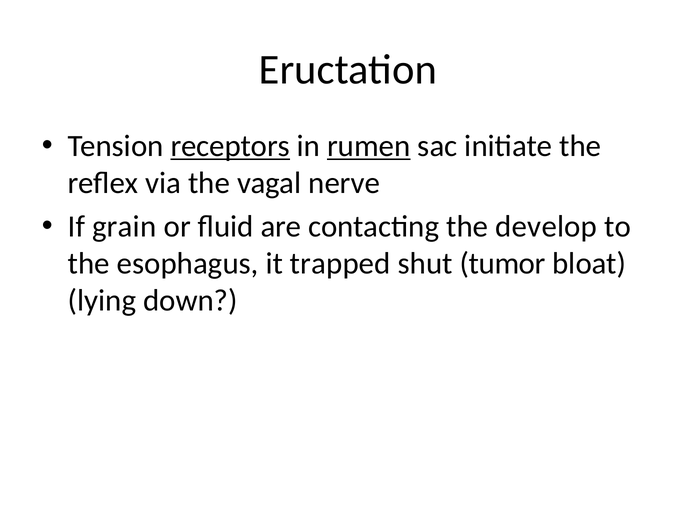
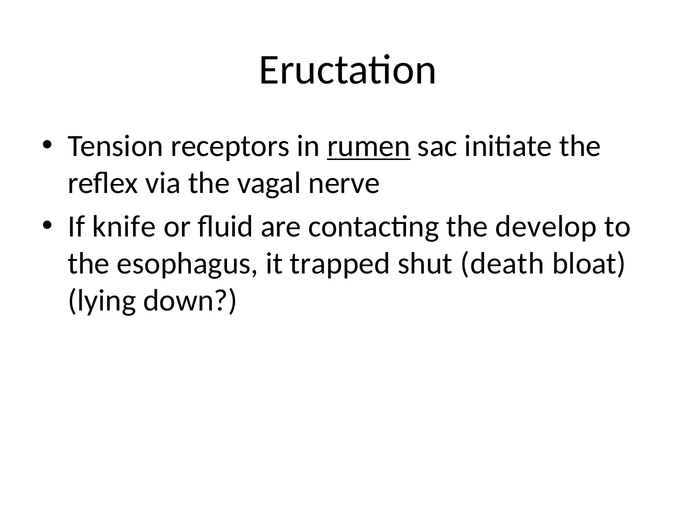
receptors underline: present -> none
grain: grain -> knife
tumor: tumor -> death
